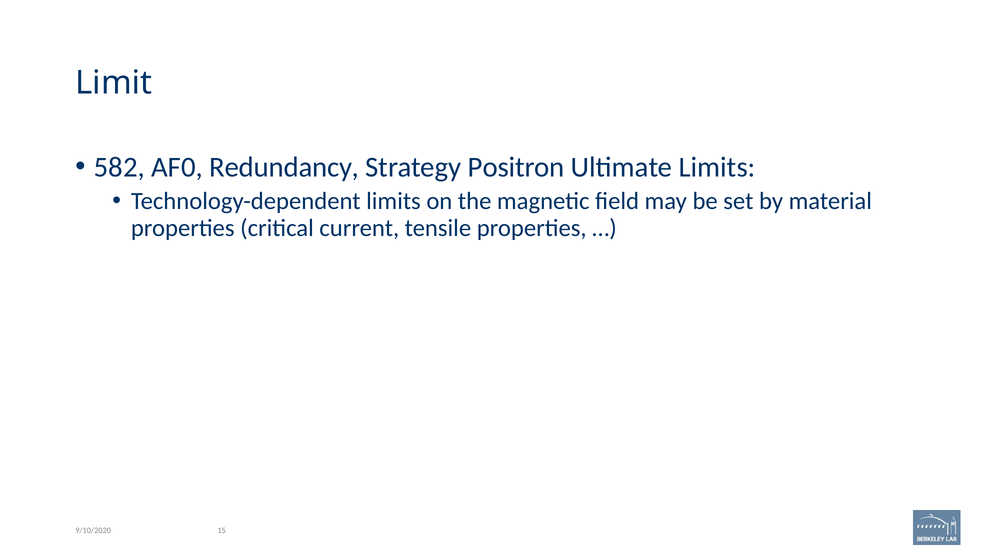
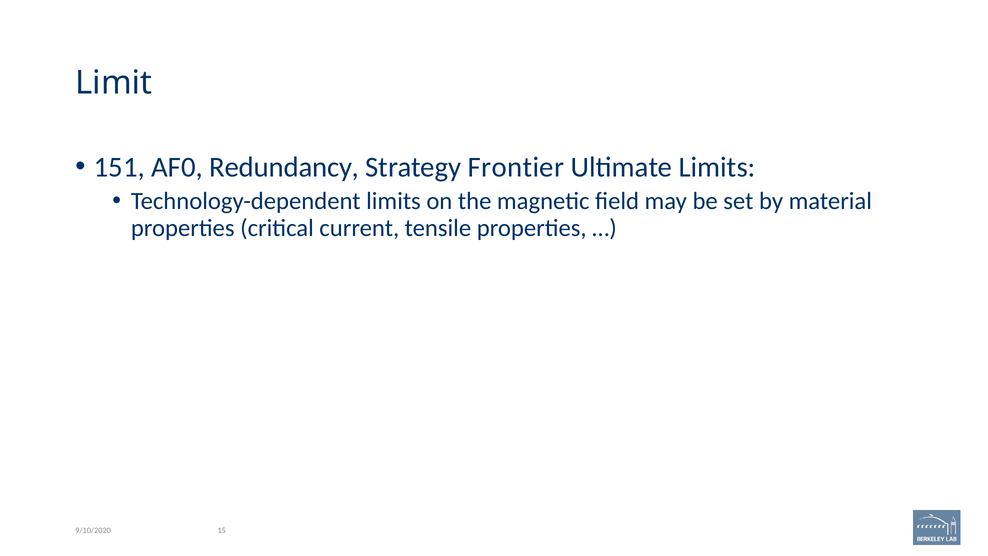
582: 582 -> 151
Positron: Positron -> Frontier
